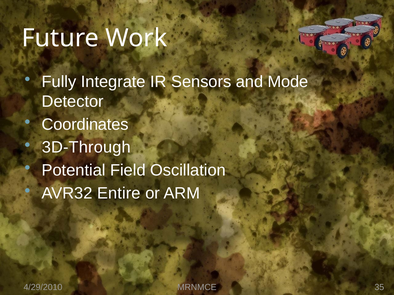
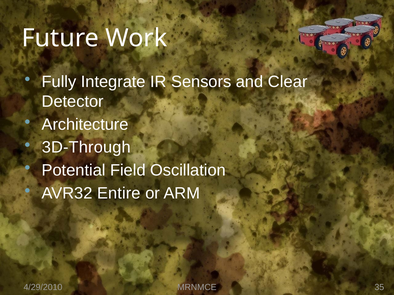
Mode: Mode -> Clear
Coordinates: Coordinates -> Architecture
